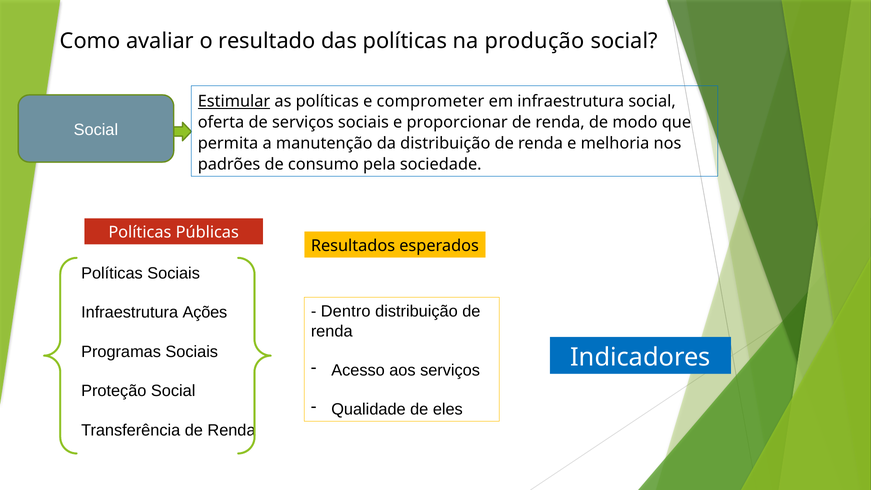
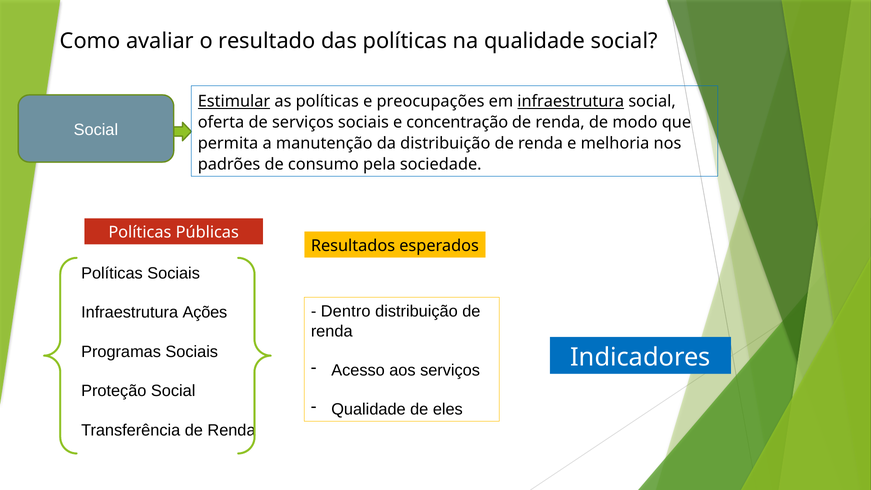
na produção: produção -> qualidade
comprometer: comprometer -> preocupações
infraestrutura at (571, 101) underline: none -> present
proporcionar: proporcionar -> concentração
